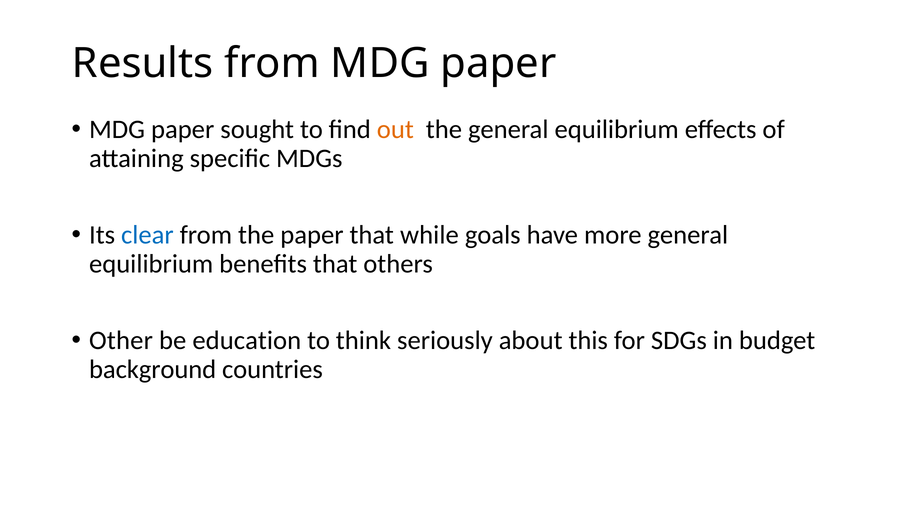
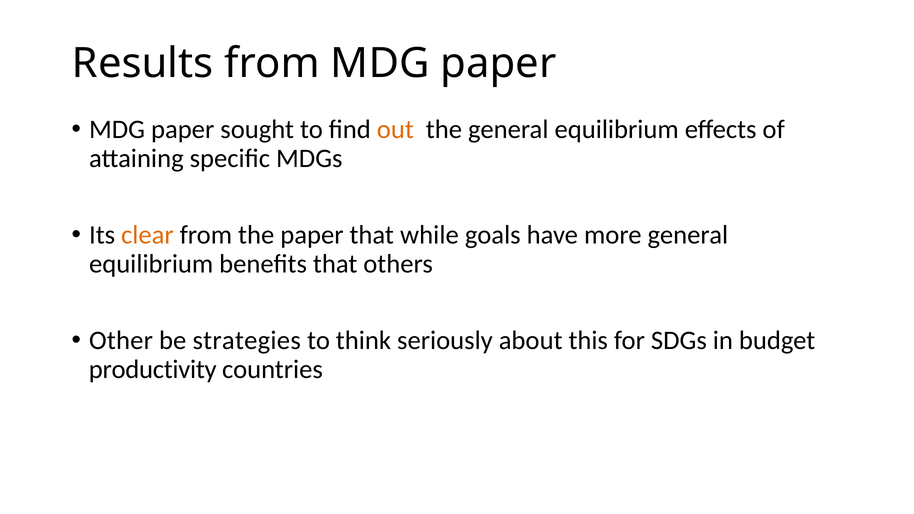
clear colour: blue -> orange
education: education -> strategies
background: background -> productivity
